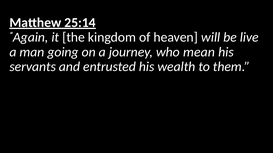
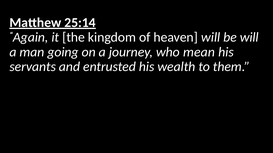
be live: live -> will
